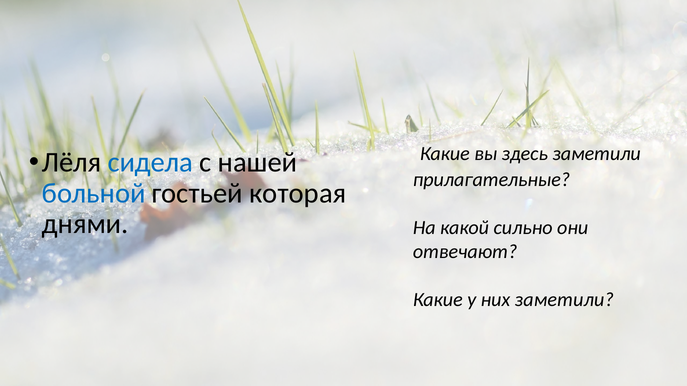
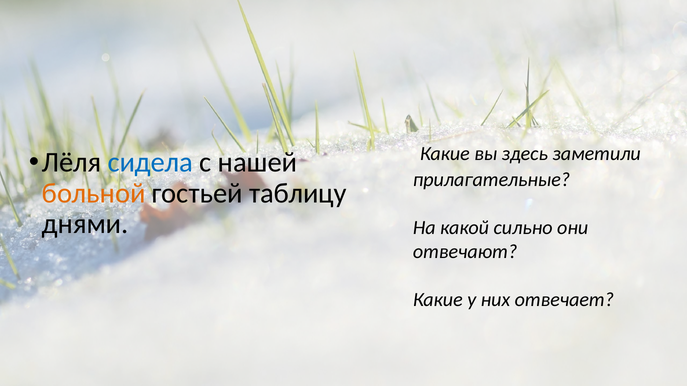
больной colour: blue -> orange
которая: которая -> таблицу
них заметили: заметили -> отвечает
